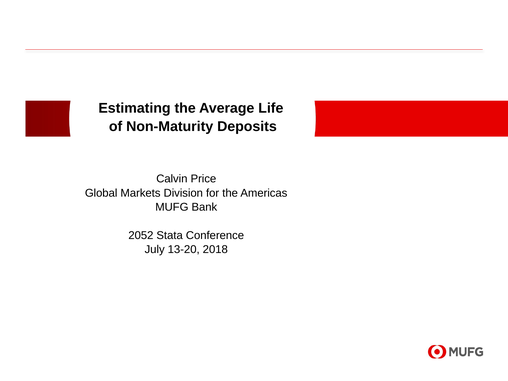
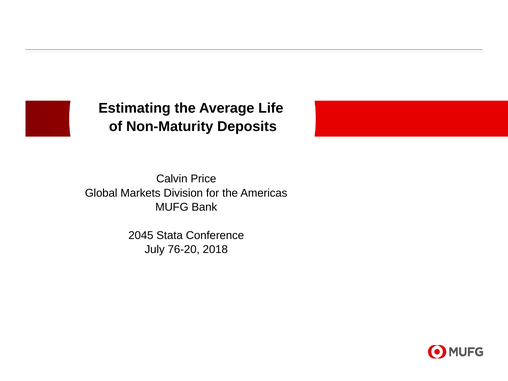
2052: 2052 -> 2045
13-20: 13-20 -> 76-20
